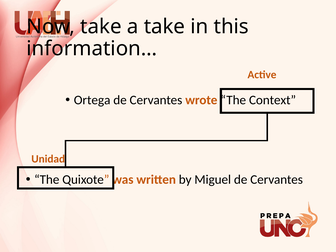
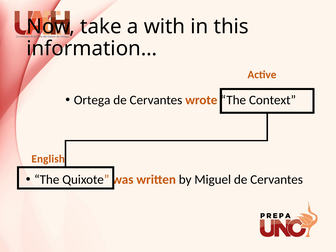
a take: take -> with
Unidad: Unidad -> English
